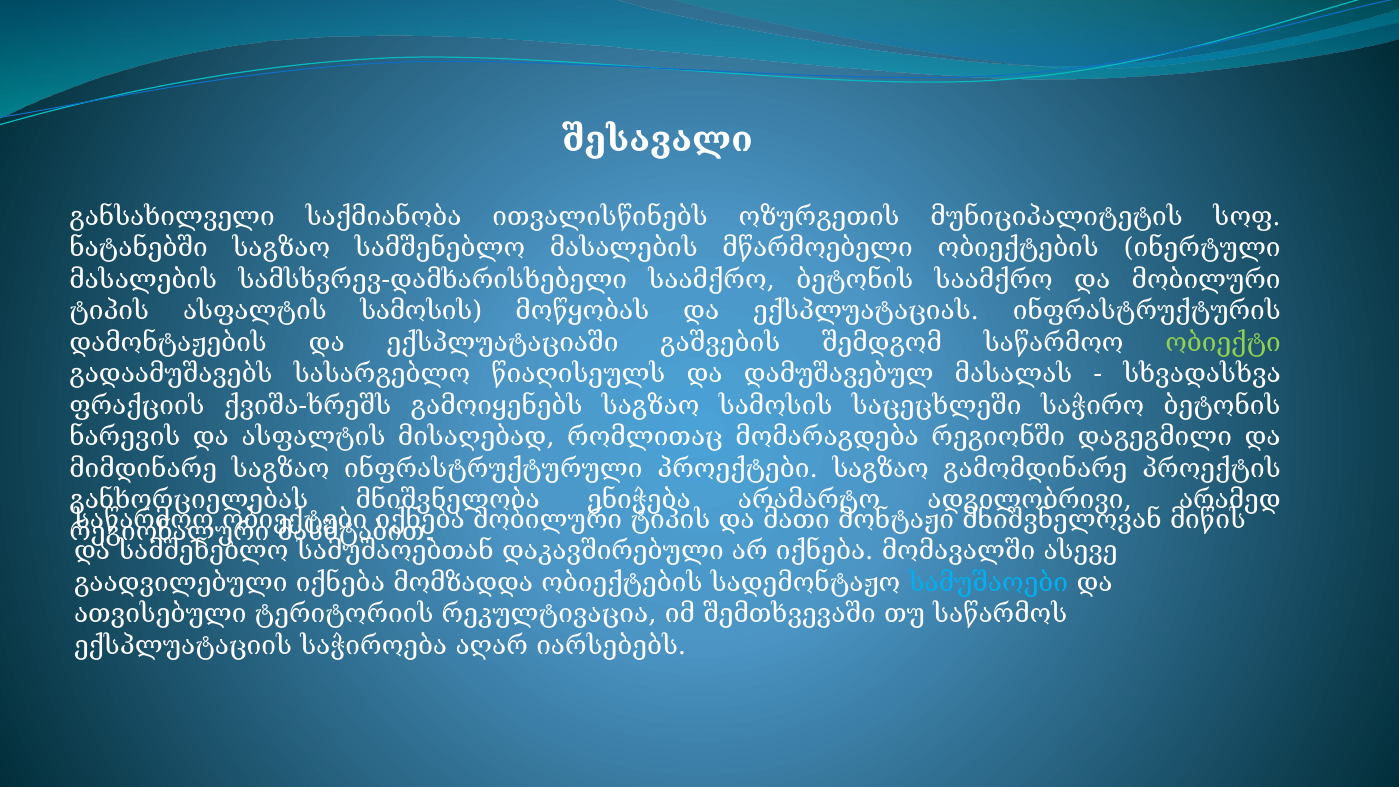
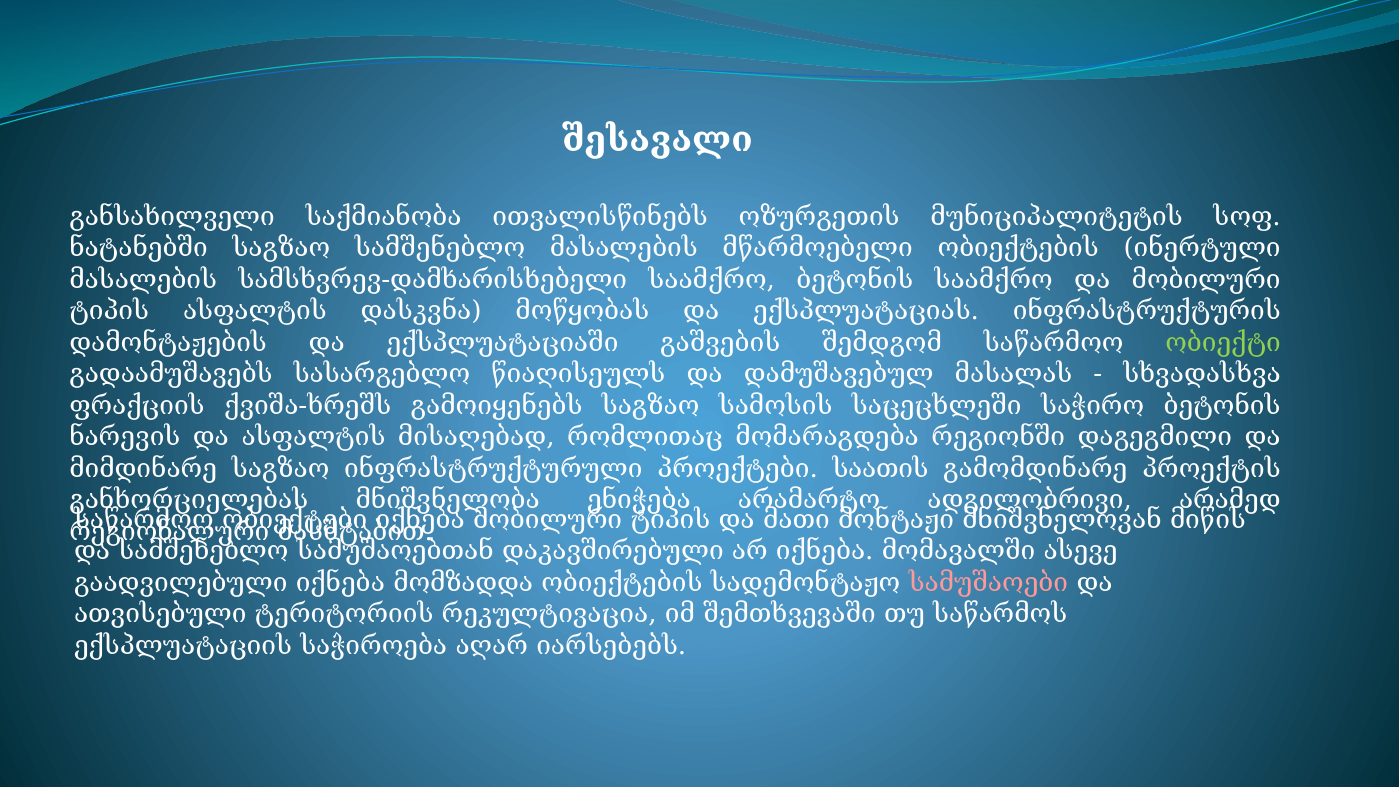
ასფალტის სამოსის: სამოსის -> დასკვნა
პროექტები საგზაო: საგზაო -> საათის
სამუშაოები colour: light blue -> pink
